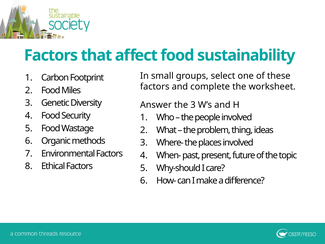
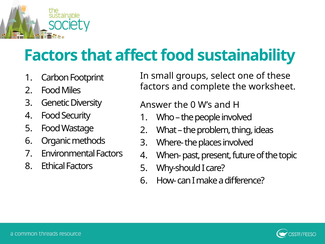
the 3: 3 -> 0
